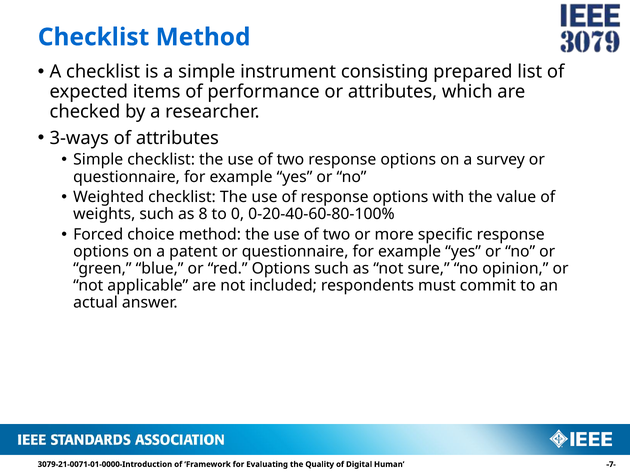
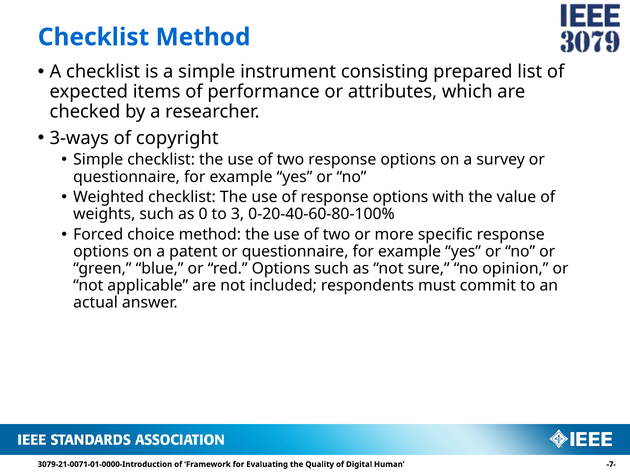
of attributes: attributes -> copyright
8: 8 -> 0
0: 0 -> 3
